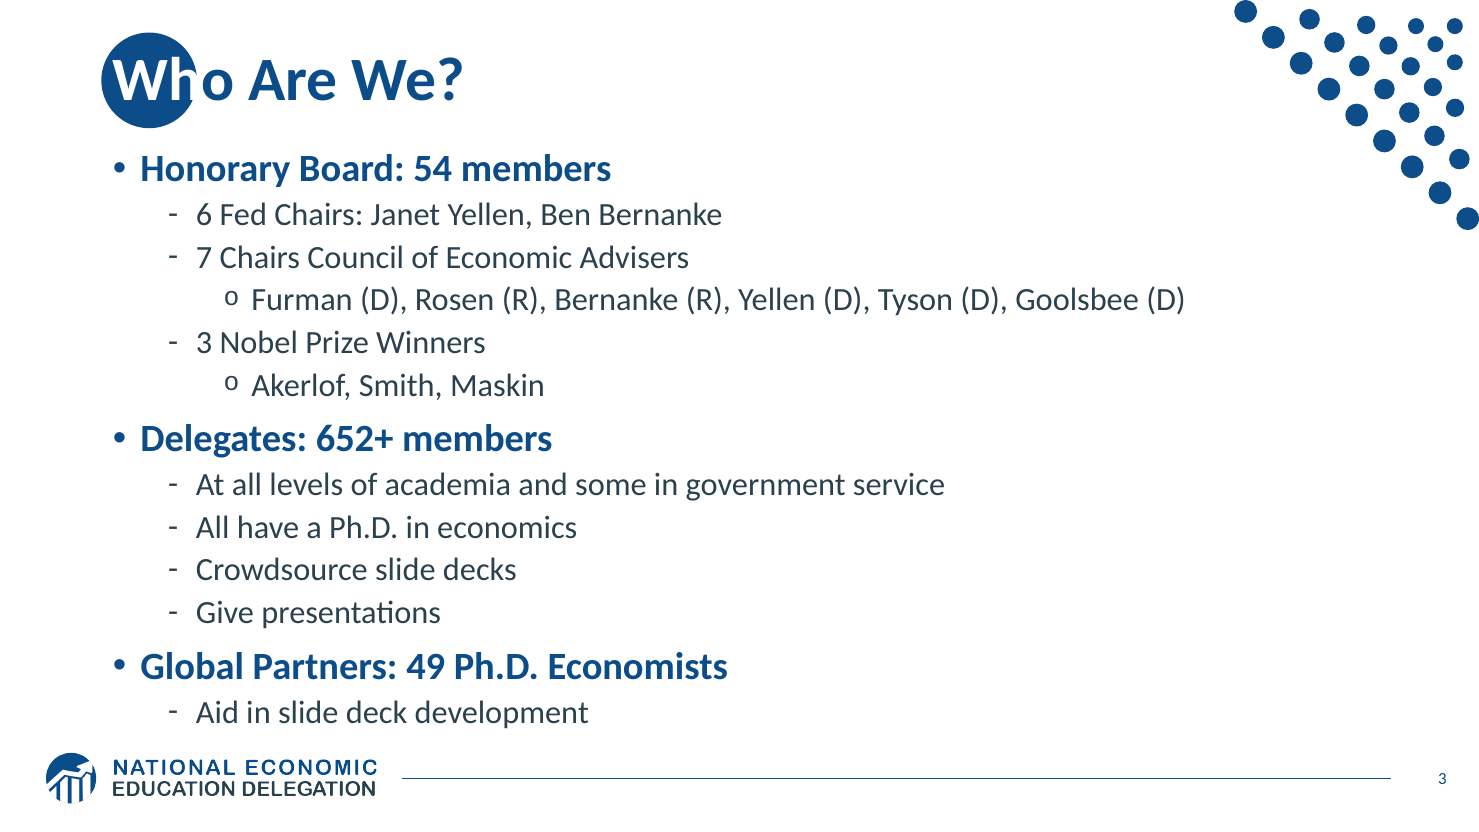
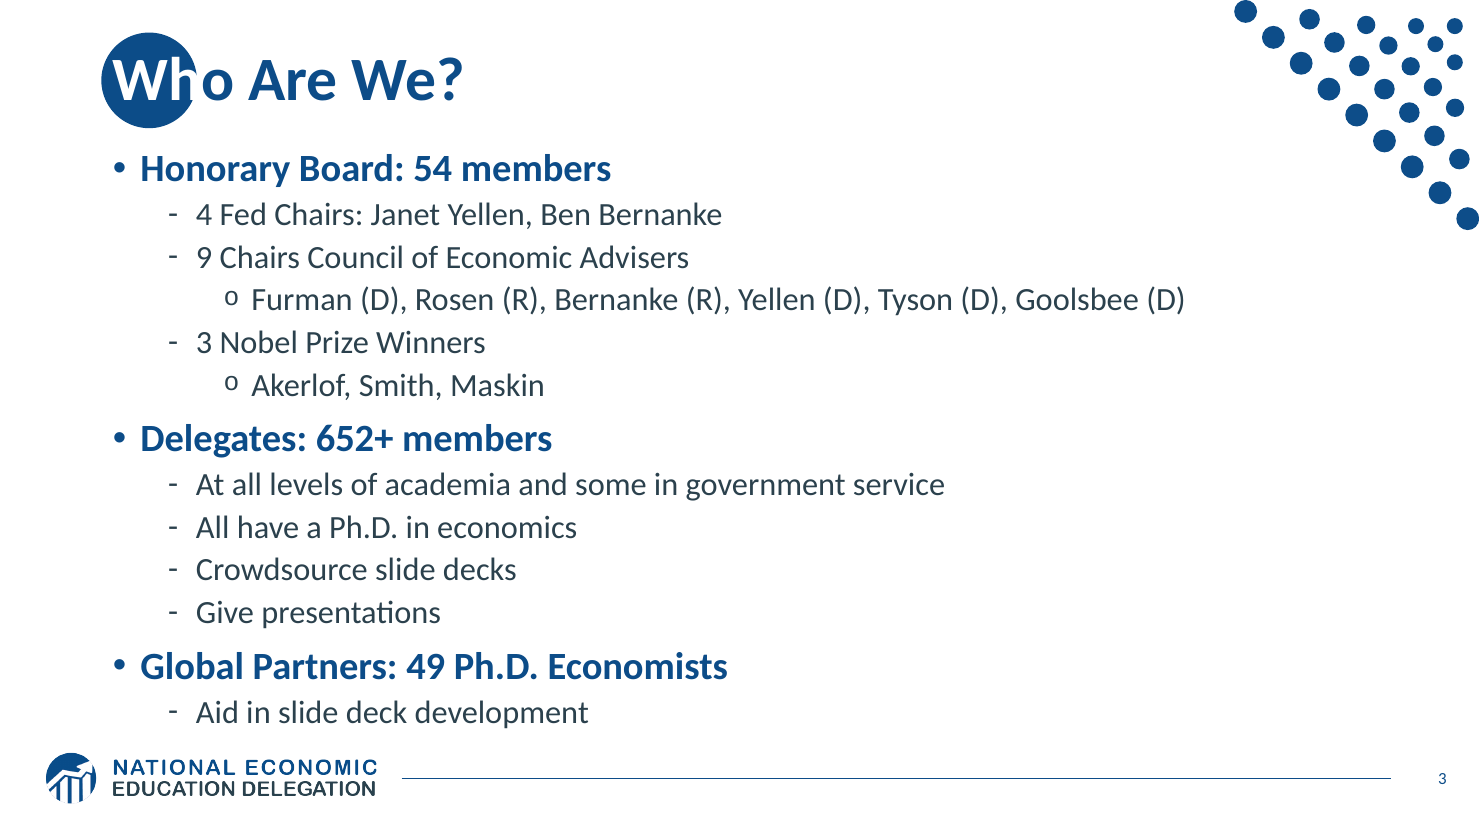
6: 6 -> 4
7: 7 -> 9
